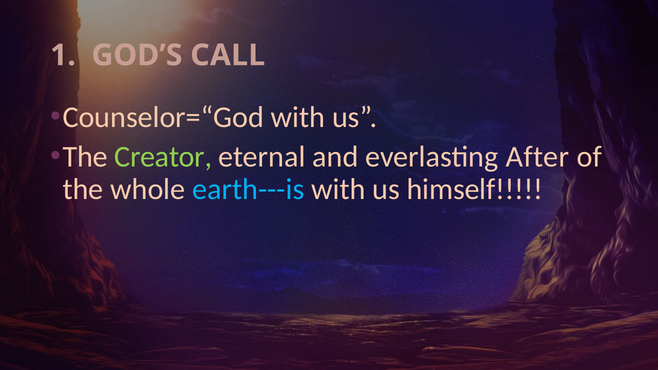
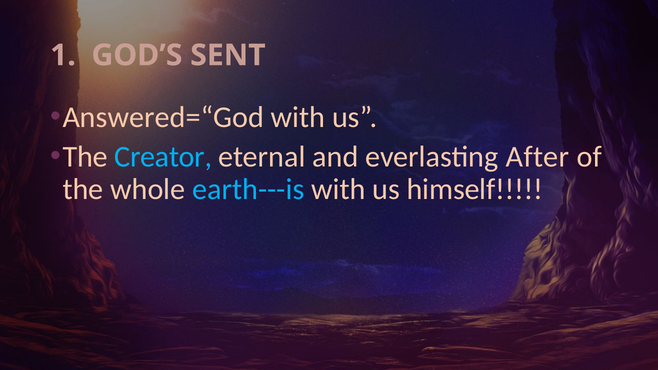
CALL: CALL -> SENT
Counselor=“God: Counselor=“God -> Answered=“God
Creator colour: light green -> light blue
